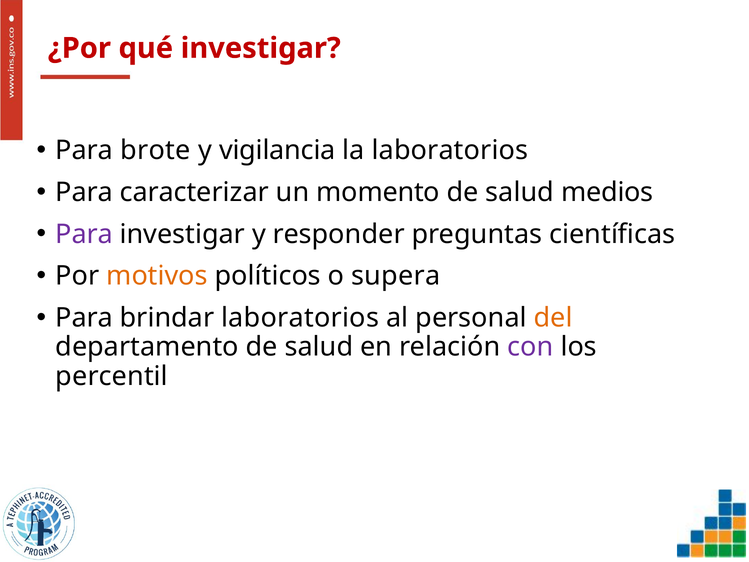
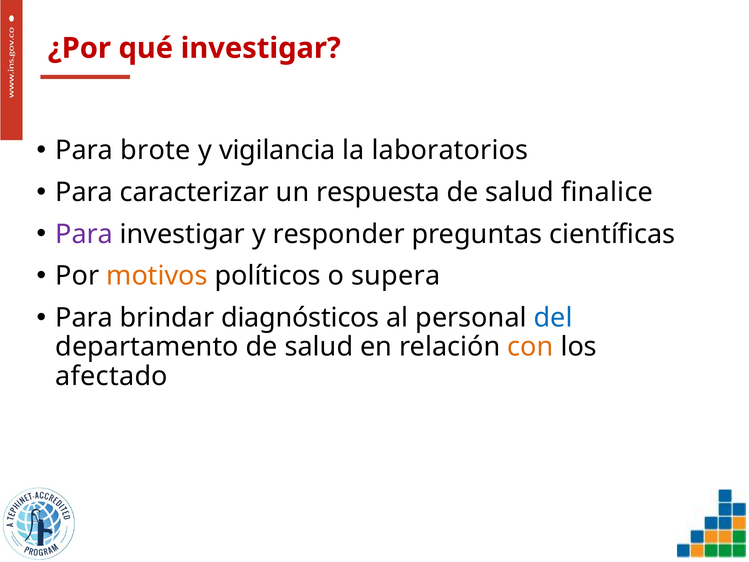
momento: momento -> respuesta
medios: medios -> finalice
brindar laboratorios: laboratorios -> diagnósticos
del colour: orange -> blue
con colour: purple -> orange
percentil: percentil -> afectado
